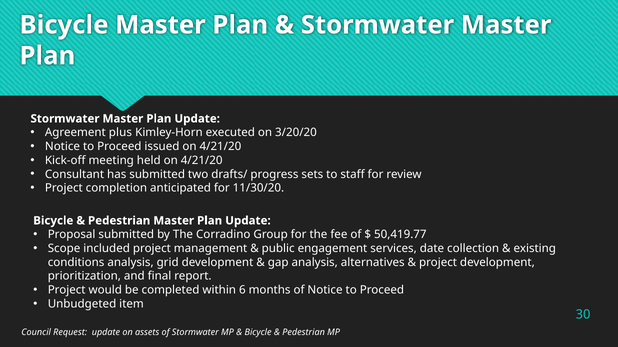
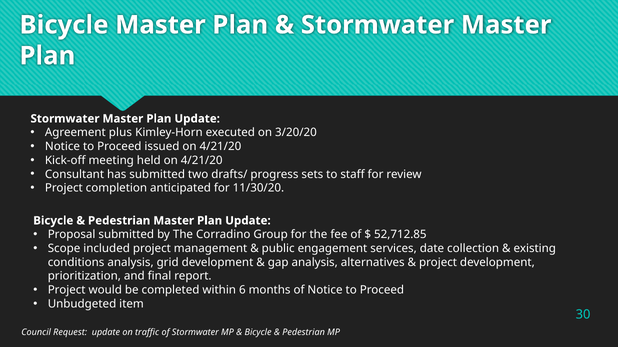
50,419.77: 50,419.77 -> 52,712.85
assets: assets -> traffic
